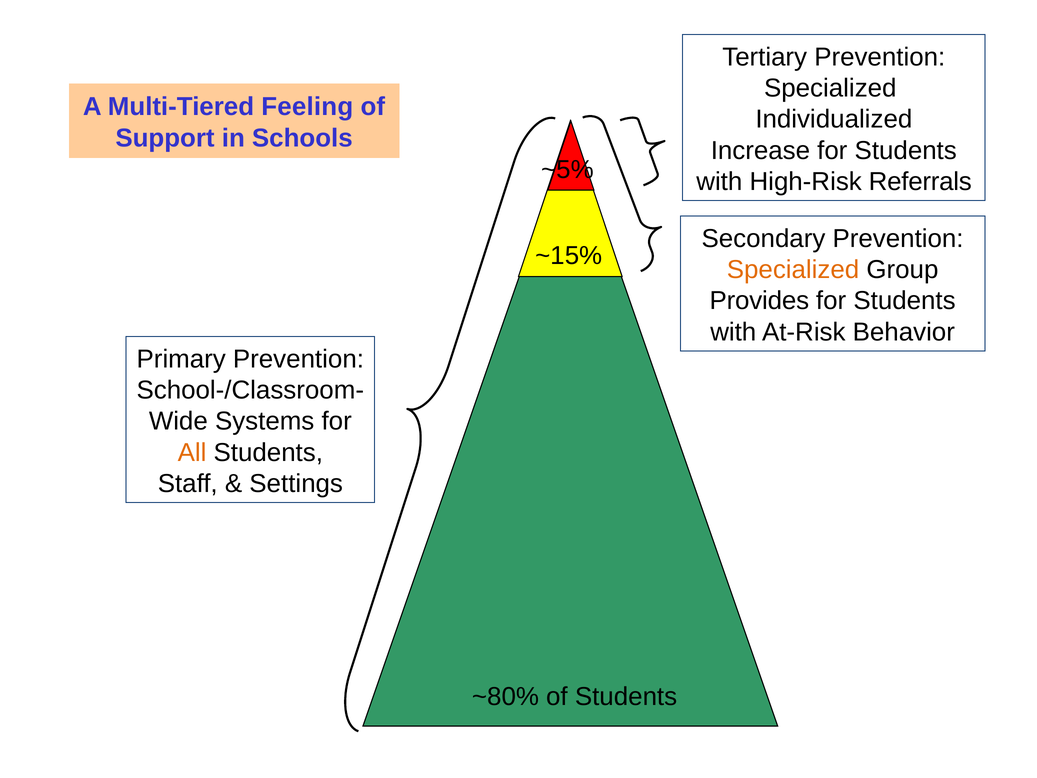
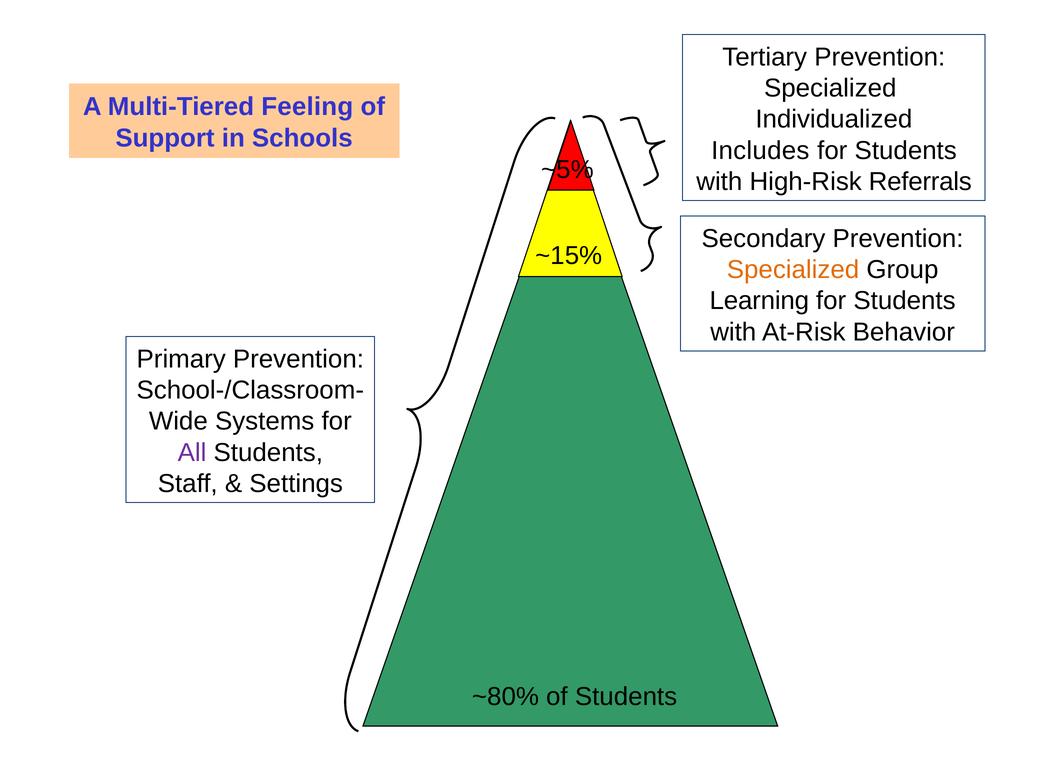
Increase: Increase -> Includes
Provides: Provides -> Learning
All colour: orange -> purple
